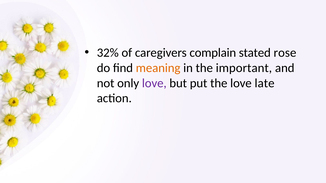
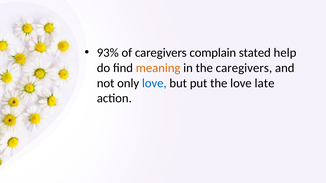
32%: 32% -> 93%
rose: rose -> help
the important: important -> caregivers
love at (154, 83) colour: purple -> blue
